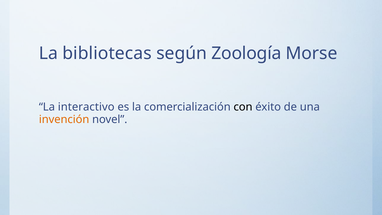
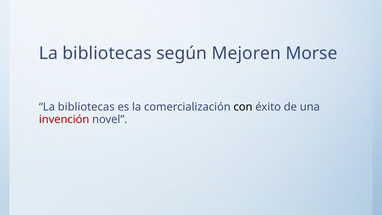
Zoología: Zoología -> Mejoren
interactivo at (86, 107): interactivo -> bibliotecas
invención colour: orange -> red
